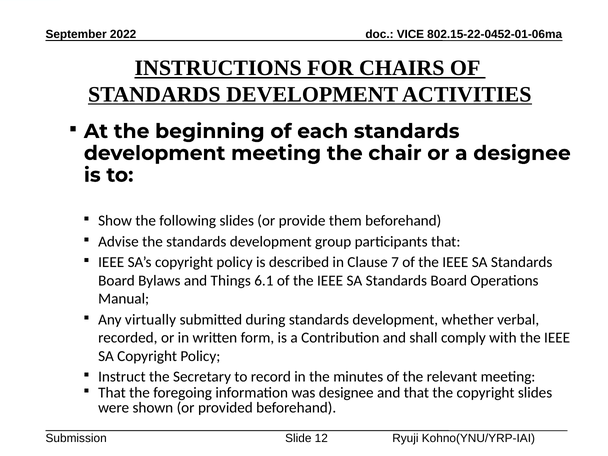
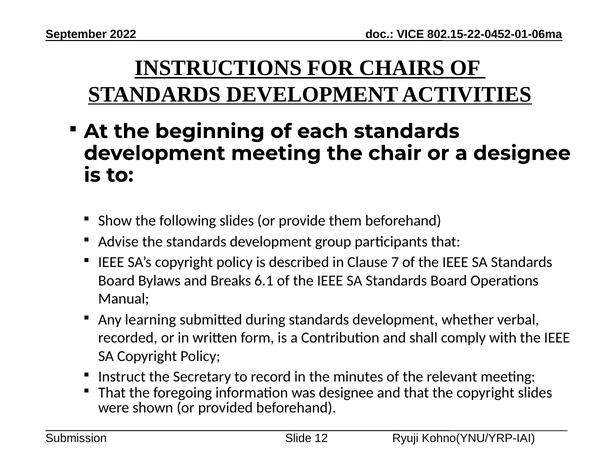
Things: Things -> Breaks
virtually: virtually -> learning
